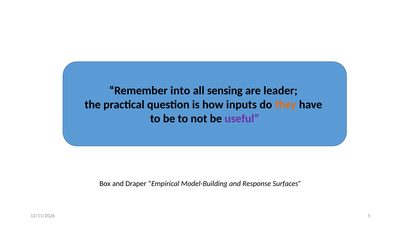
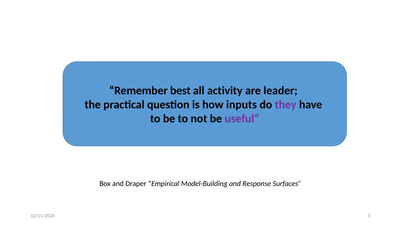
into: into -> best
sensing: sensing -> activity
they colour: orange -> purple
